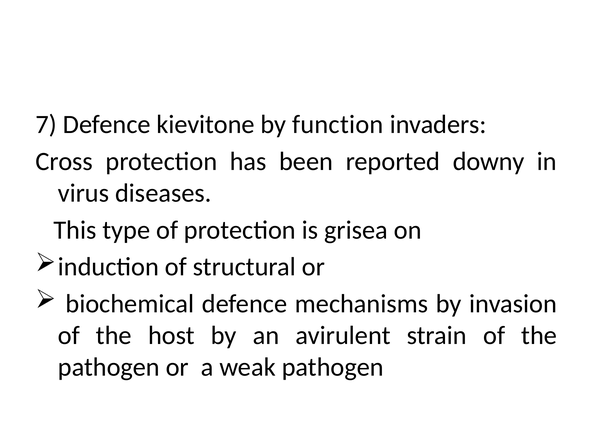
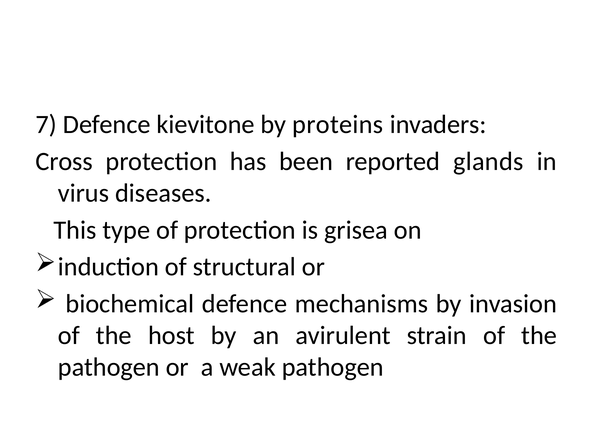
function: function -> proteins
downy: downy -> glands
